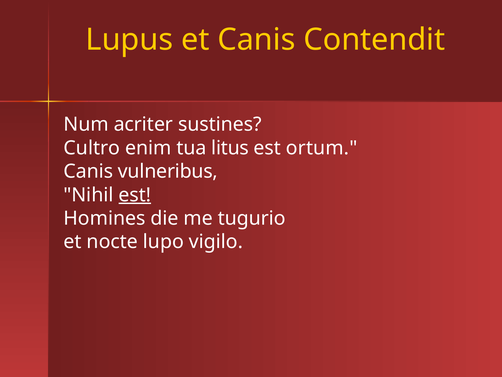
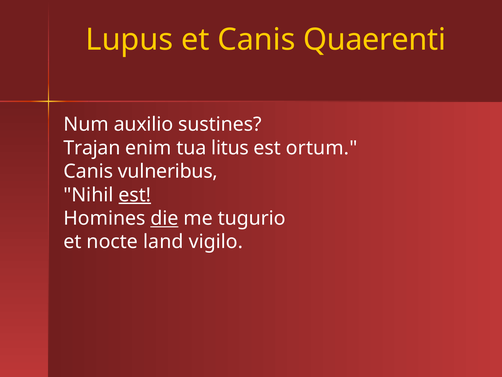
Contendit: Contendit -> Quaerenti
acriter: acriter -> auxilio
Cultro: Cultro -> Trajan
die underline: none -> present
lupo: lupo -> land
